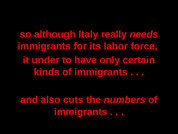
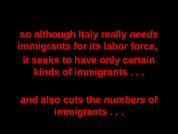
under: under -> seeks
